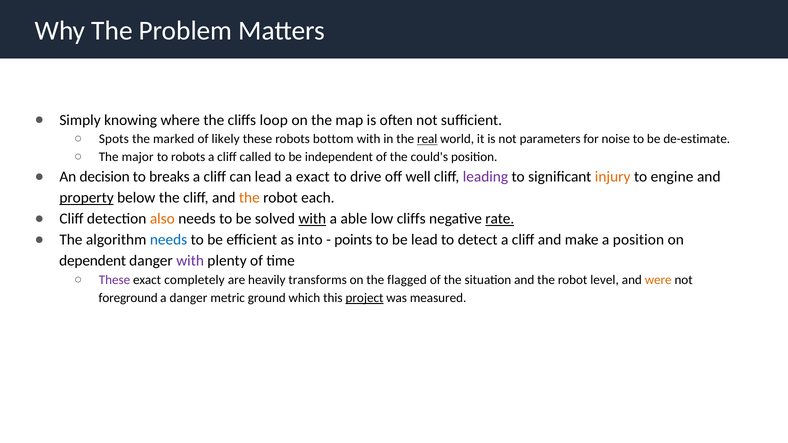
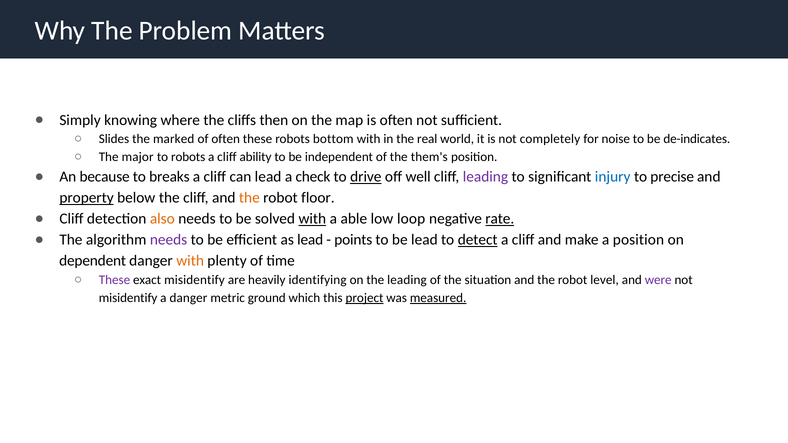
loop: loop -> then
Spots: Spots -> Slides
of likely: likely -> often
real underline: present -> none
parameters: parameters -> completely
de-estimate: de-estimate -> de-indicates
called: called -> ability
could's: could's -> them's
decision: decision -> because
a exact: exact -> check
drive underline: none -> present
injury colour: orange -> blue
engine: engine -> precise
each: each -> floor
low cliffs: cliffs -> loop
needs at (169, 240) colour: blue -> purple
as into: into -> lead
detect underline: none -> present
with at (190, 261) colour: purple -> orange
exact completely: completely -> misidentify
transforms: transforms -> identifying
the flagged: flagged -> leading
were colour: orange -> purple
foreground at (128, 298): foreground -> misidentify
measured underline: none -> present
